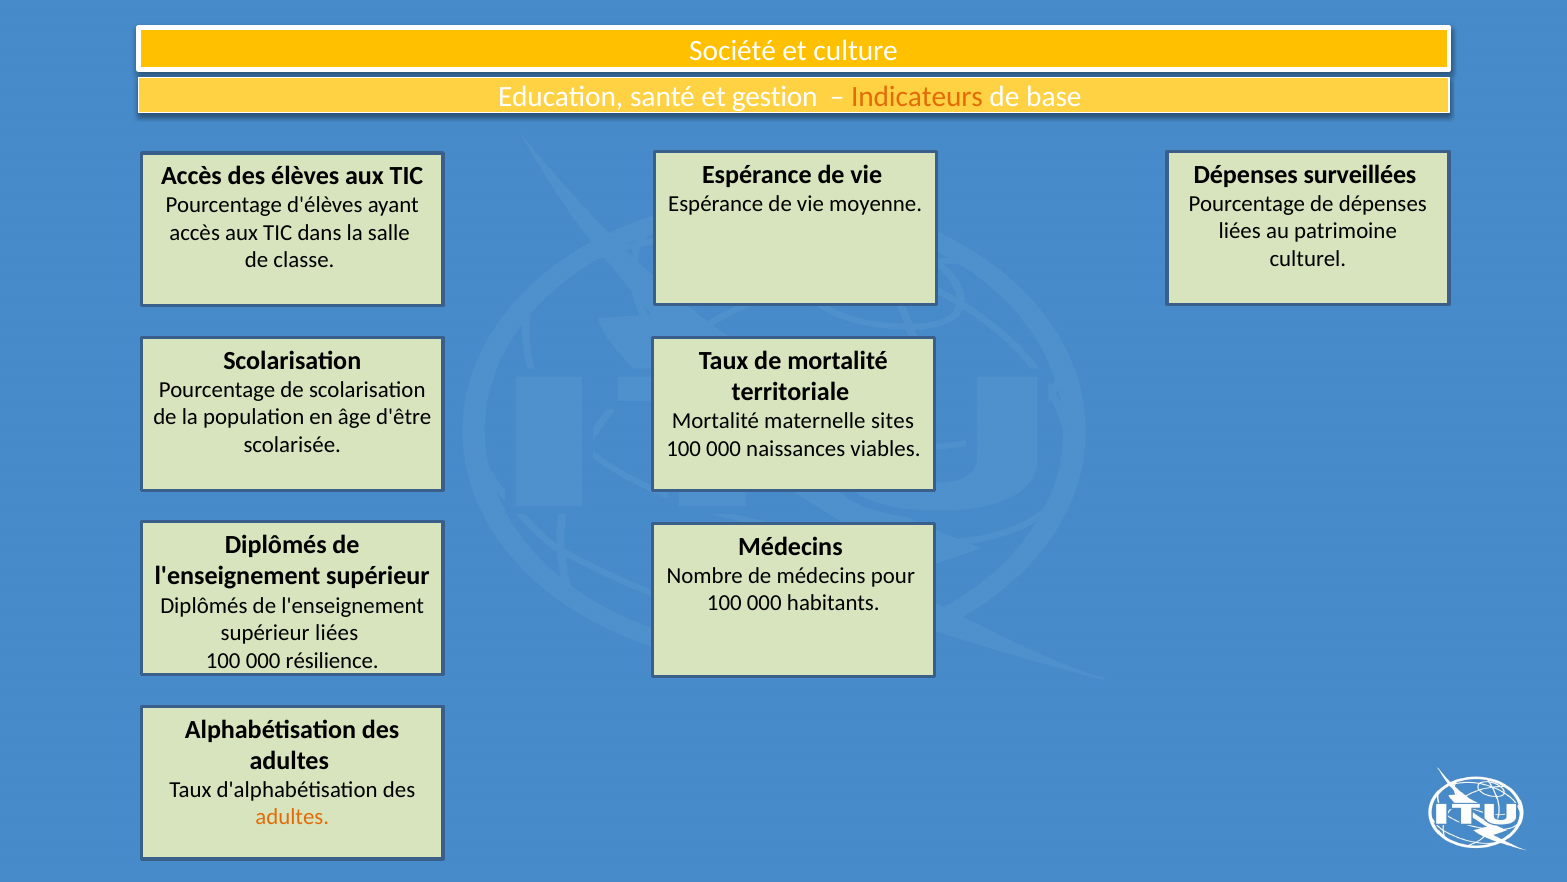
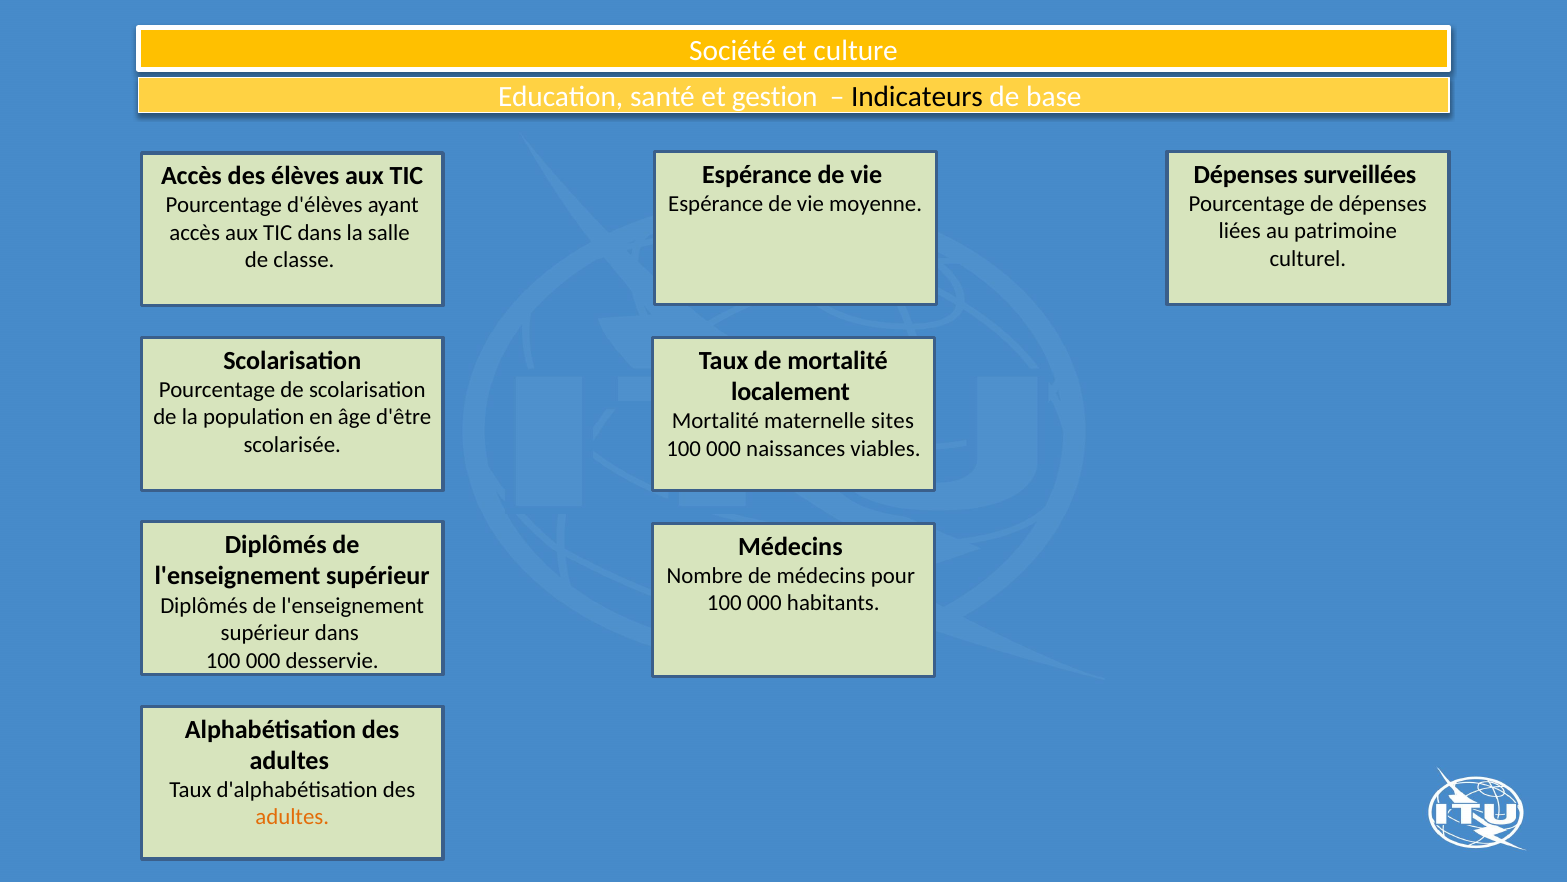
Indicateurs colour: orange -> black
territoriale: territoriale -> localement
supérieur liées: liées -> dans
résilience: résilience -> desservie
